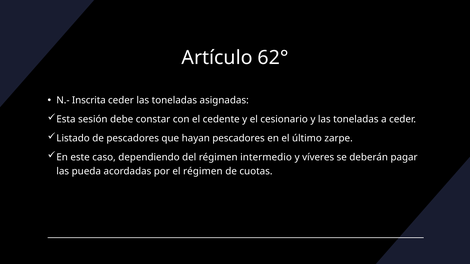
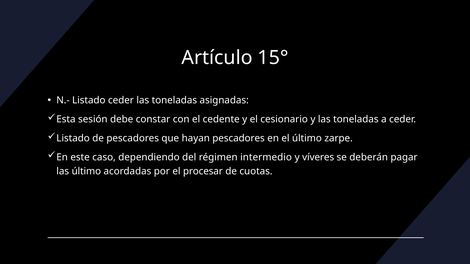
62°: 62° -> 15°
N.- Inscrita: Inscrita -> Listado
las pueda: pueda -> último
el régimen: régimen -> procesar
